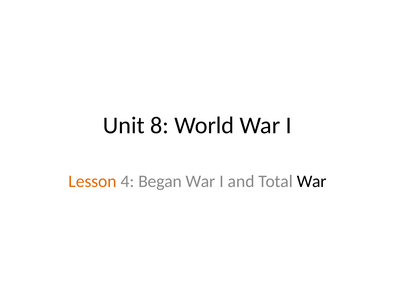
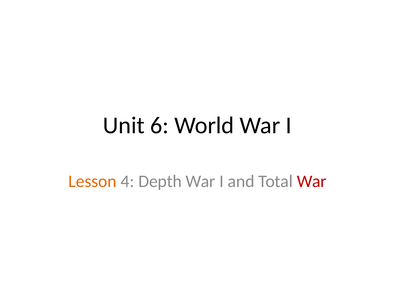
8: 8 -> 6
Began: Began -> Depth
War at (312, 182) colour: black -> red
